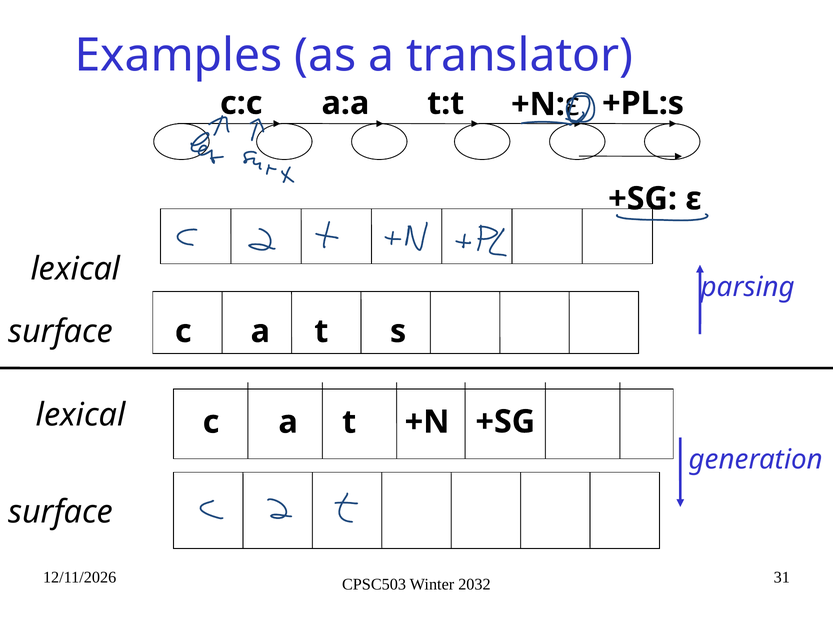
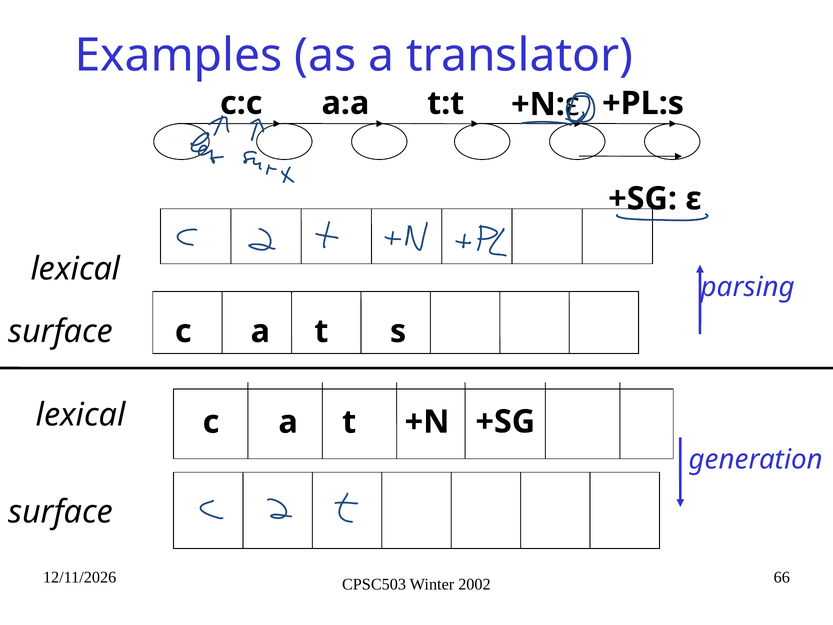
31: 31 -> 66
2032: 2032 -> 2002
